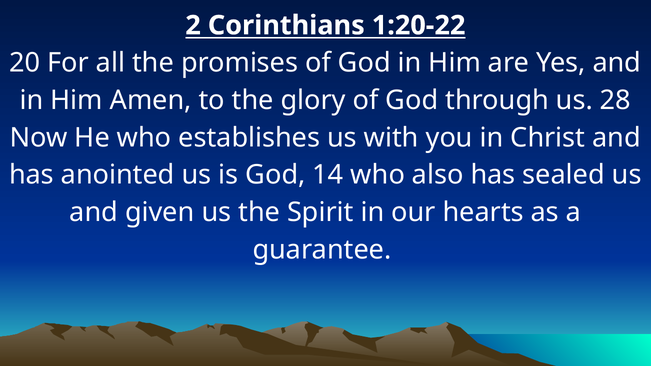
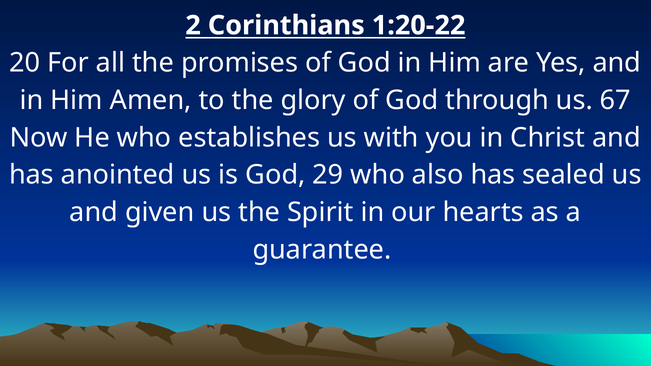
28: 28 -> 67
14: 14 -> 29
